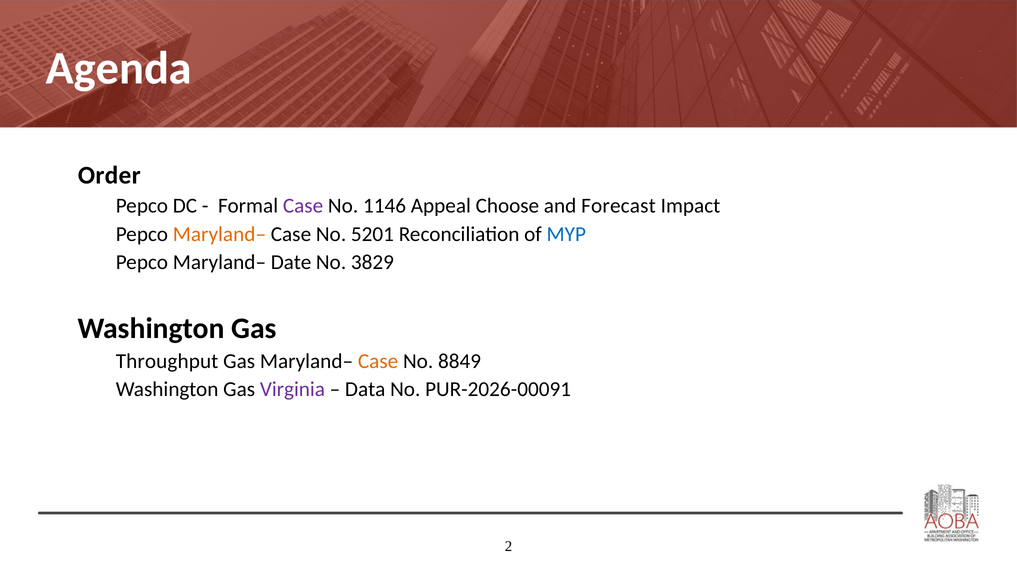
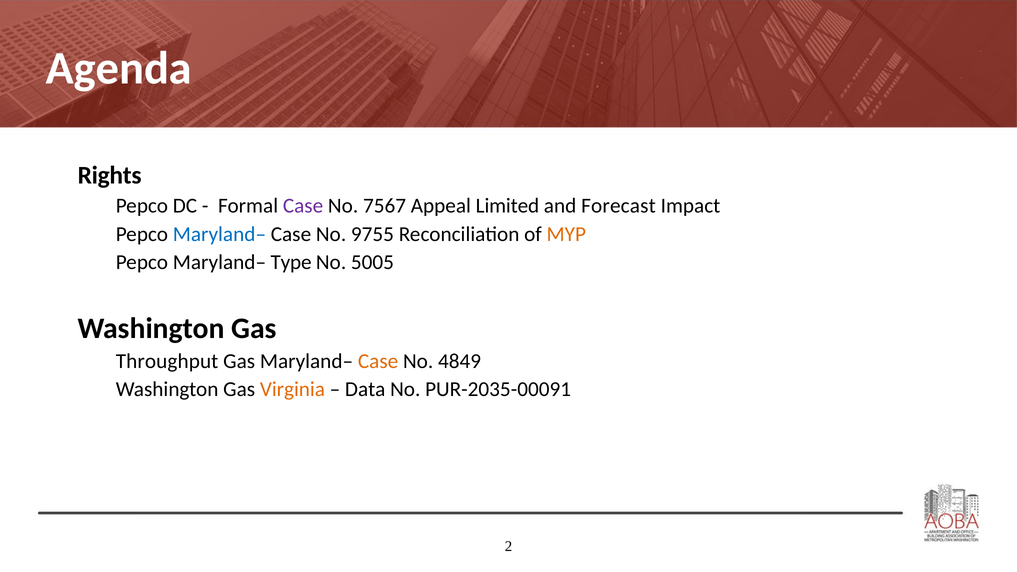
Order: Order -> Rights
1146: 1146 -> 7567
Choose: Choose -> Limited
Maryland– at (219, 234) colour: orange -> blue
5201: 5201 -> 9755
MYP colour: blue -> orange
Date: Date -> Type
3829: 3829 -> 5005
8849: 8849 -> 4849
Virginia colour: purple -> orange
PUR-2026-00091: PUR-2026-00091 -> PUR-2035-00091
